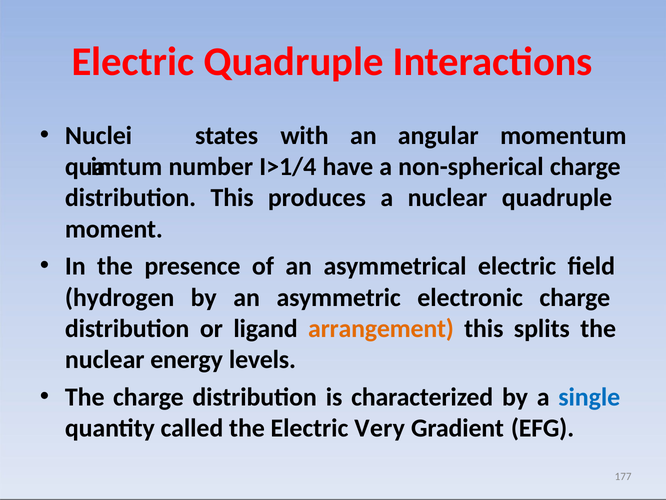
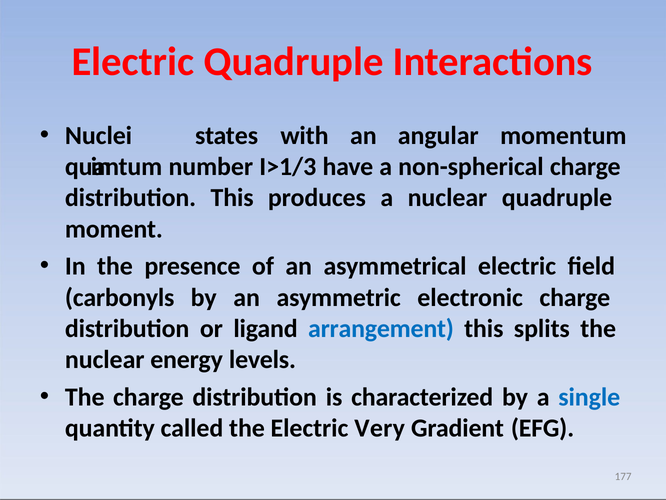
I>1/4: I>1/4 -> I>1/3
hydrogen: hydrogen -> carbonyls
arrangement colour: orange -> blue
